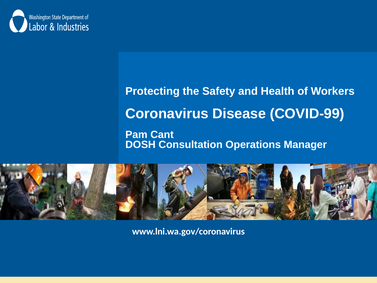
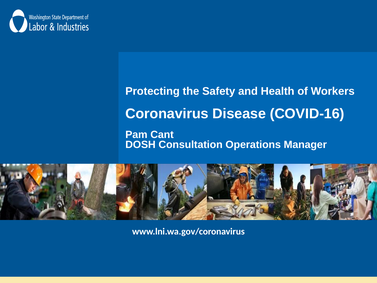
COVID-99: COVID-99 -> COVID-16
